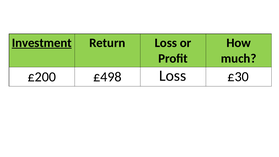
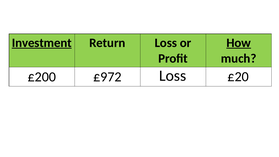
How underline: none -> present
£498: £498 -> £972
£30: £30 -> £20
